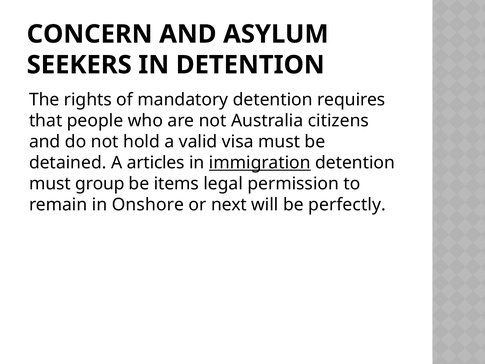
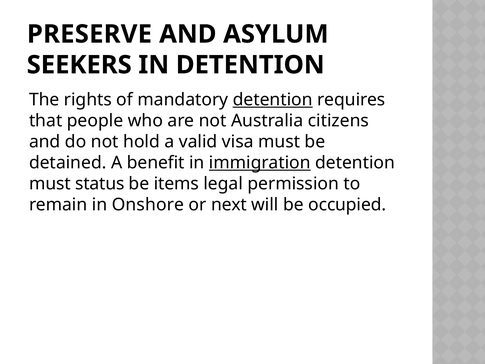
CONCERN: CONCERN -> PRESERVE
detention at (273, 99) underline: none -> present
articles: articles -> benefit
group: group -> status
perfectly: perfectly -> occupied
